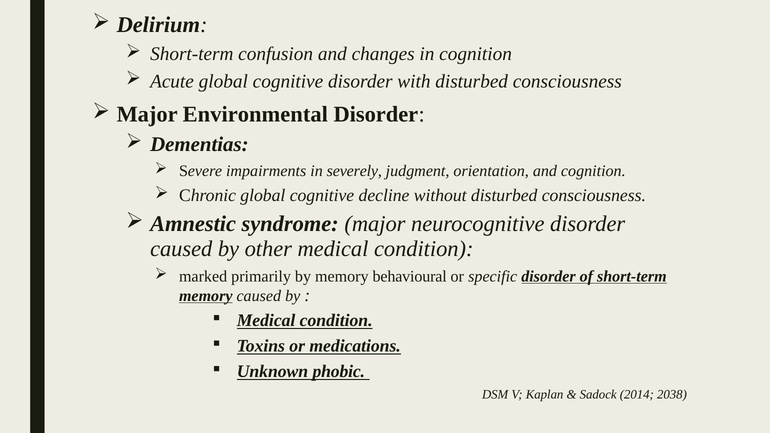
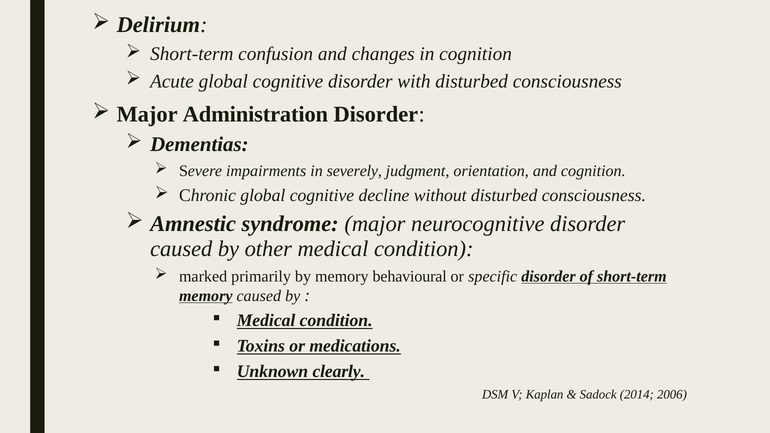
Environmental: Environmental -> Administration
phobic: phobic -> clearly
2038: 2038 -> 2006
